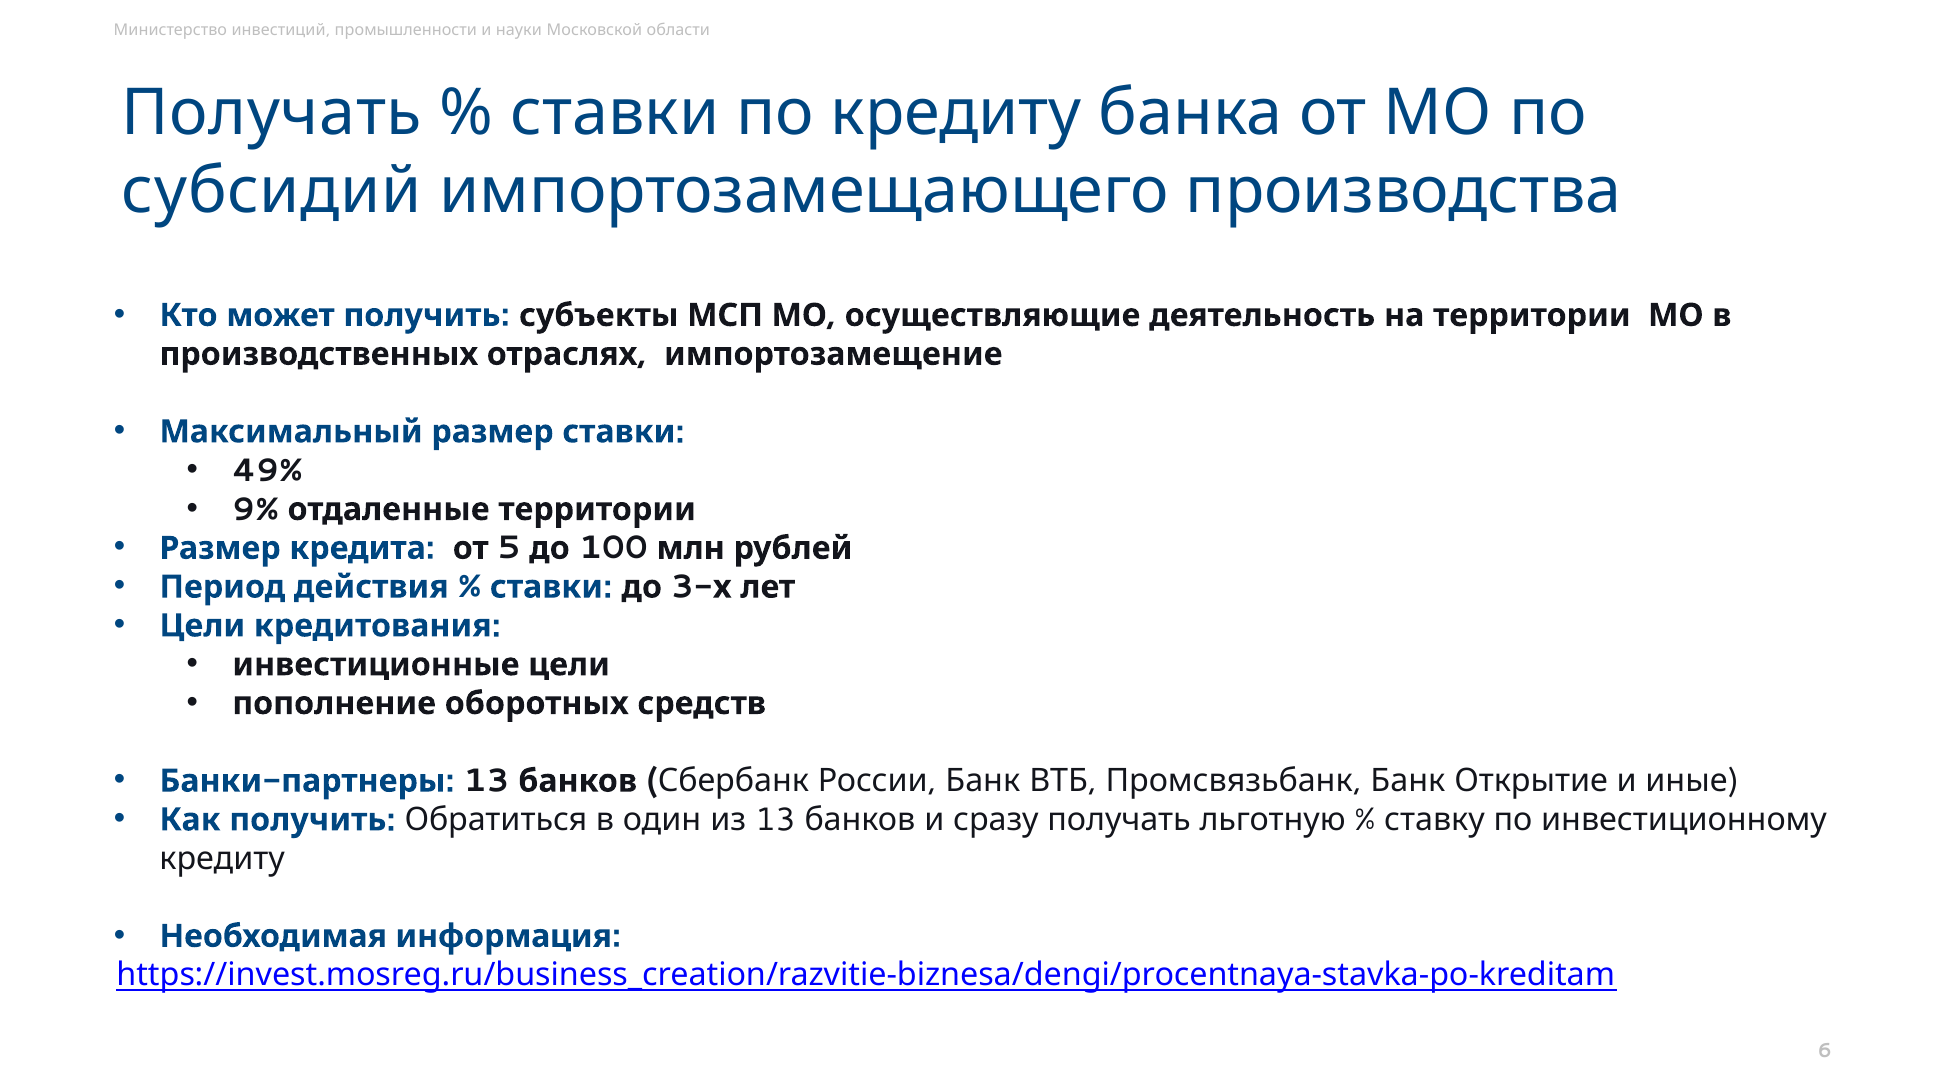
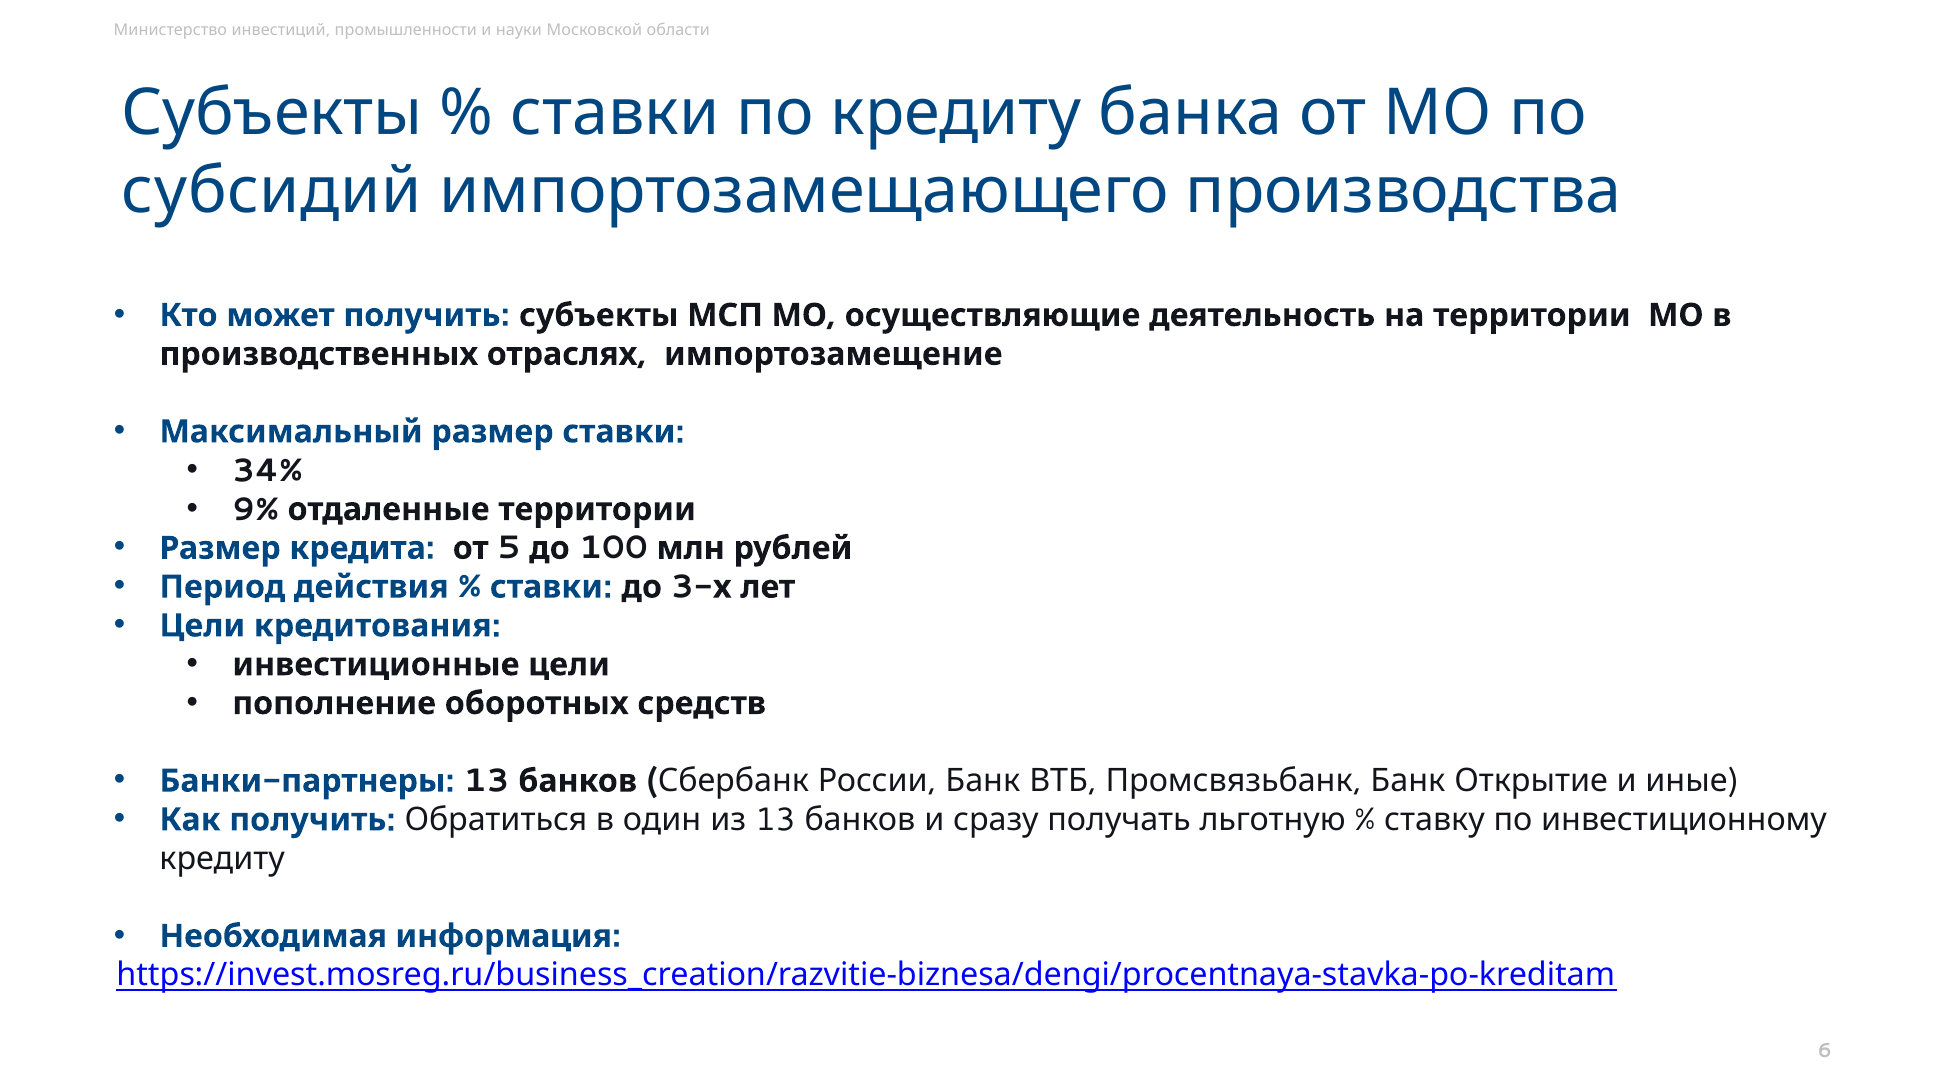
Получать at (272, 114): Получать -> Субъекты
49%: 49% -> 34%
